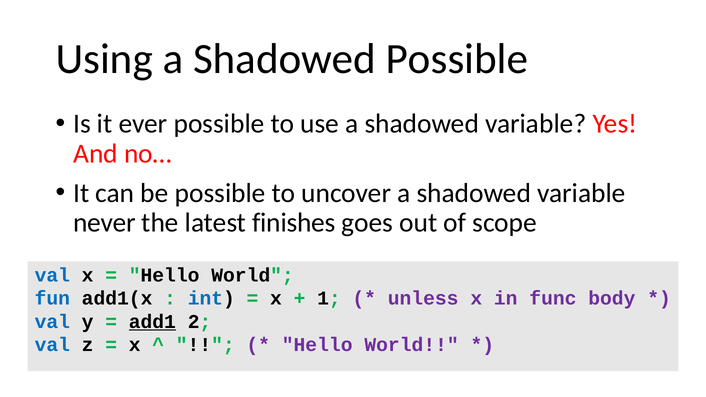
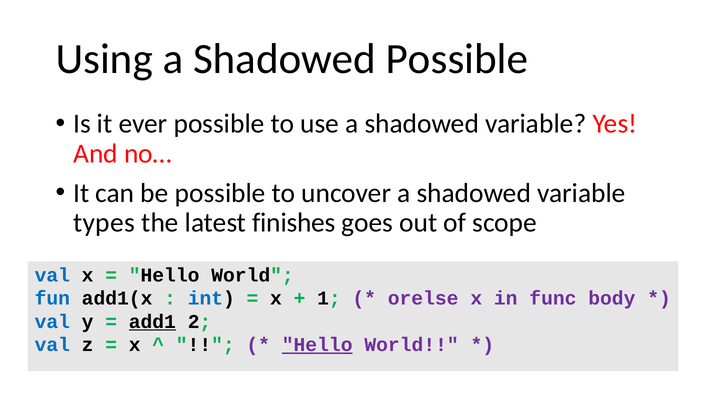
never: never -> types
unless: unless -> orelse
Hello at (317, 345) underline: none -> present
